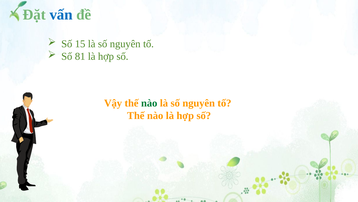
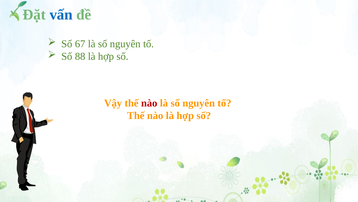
15: 15 -> 67
81: 81 -> 88
nào at (149, 103) colour: green -> red
